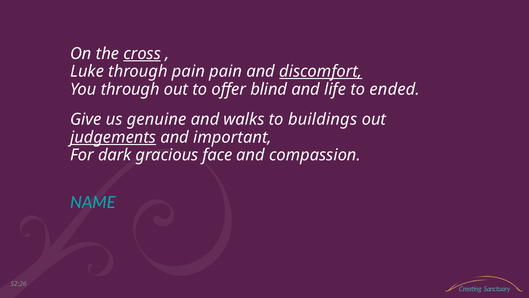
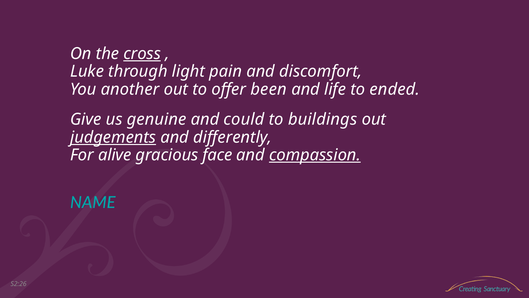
through pain: pain -> light
discomfort underline: present -> none
You through: through -> another
blind: blind -> been
walks: walks -> could
important: important -> differently
dark: dark -> alive
compassion underline: none -> present
